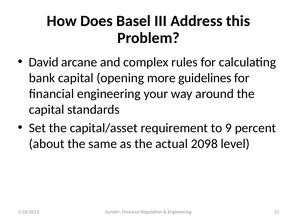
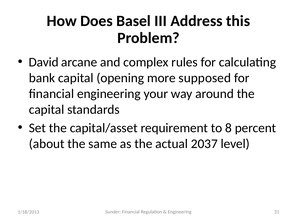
guidelines: guidelines -> supposed
9: 9 -> 8
2098: 2098 -> 2037
